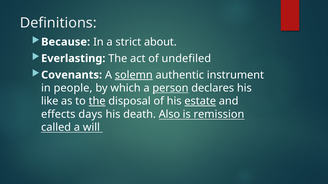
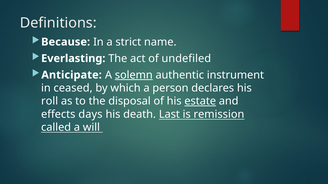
about: about -> name
Covenants: Covenants -> Anticipate
people: people -> ceased
person underline: present -> none
like: like -> roll
the at (97, 101) underline: present -> none
Also: Also -> Last
